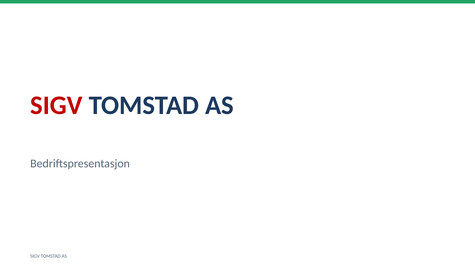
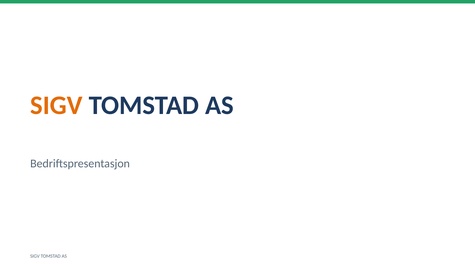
SIGV at (56, 105) colour: red -> orange
